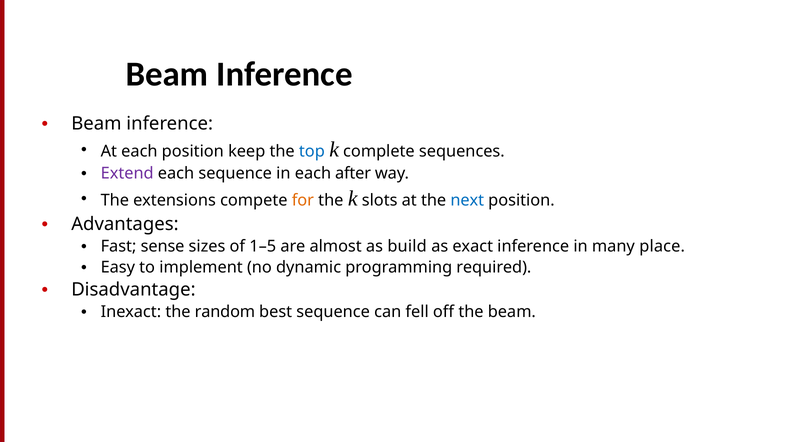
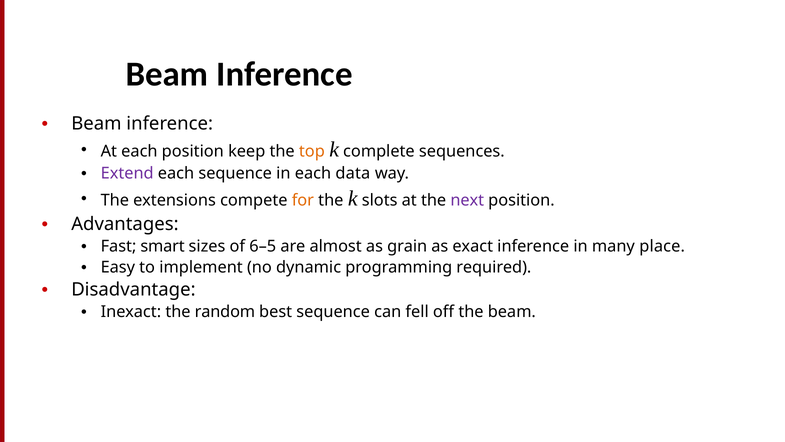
top colour: blue -> orange
after: after -> data
next colour: blue -> purple
sense: sense -> smart
1–5: 1–5 -> 6–5
build: build -> grain
